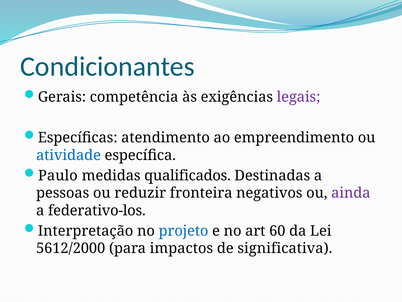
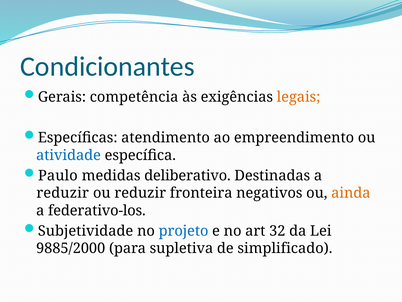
legais colour: purple -> orange
qualificados: qualificados -> deliberativo
pessoas at (63, 193): pessoas -> reduzir
ainda colour: purple -> orange
Interpretação: Interpretação -> Subjetividade
60: 60 -> 32
5612/2000: 5612/2000 -> 9885/2000
impactos: impactos -> supletiva
significativa: significativa -> simplificado
